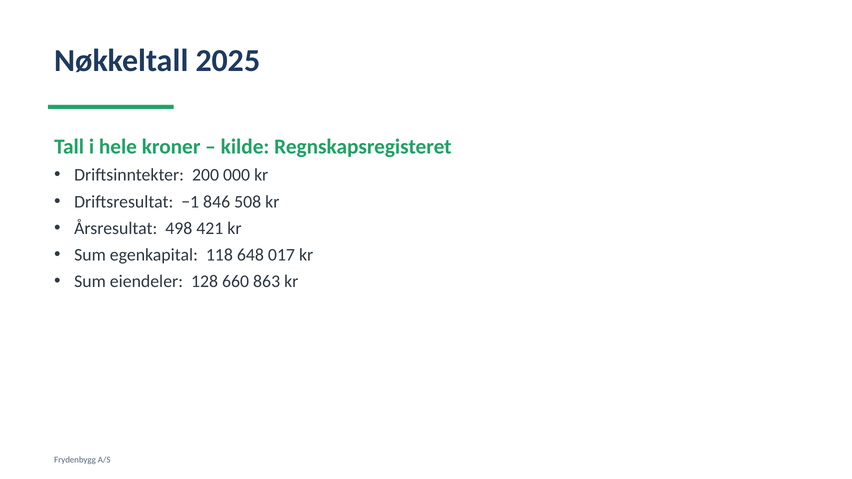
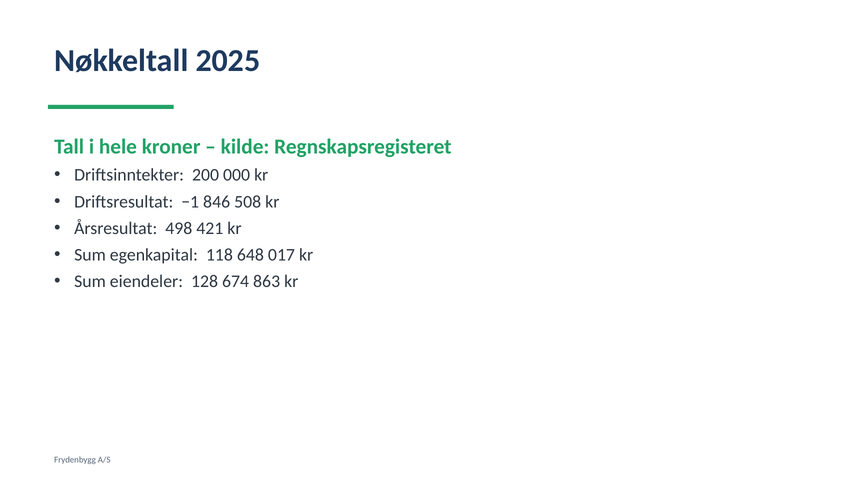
660: 660 -> 674
